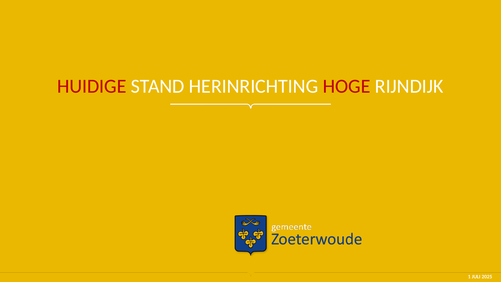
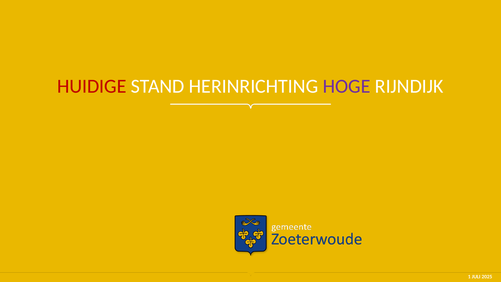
HOGE colour: red -> purple
